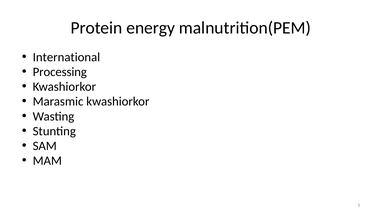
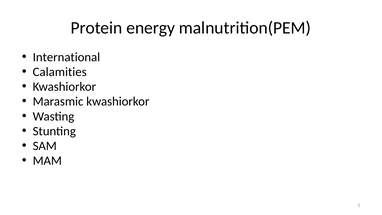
Processing: Processing -> Calamities
